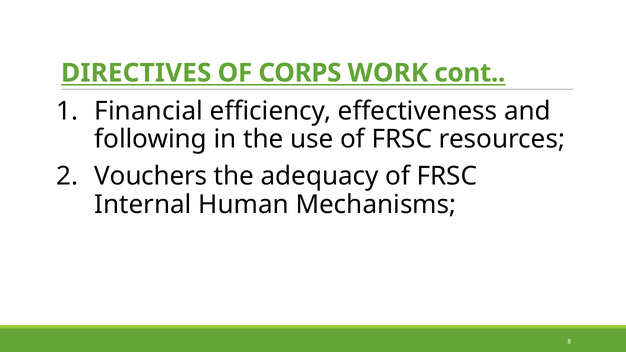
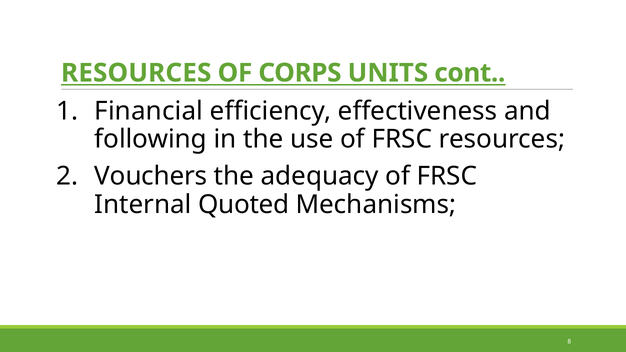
DIRECTIVES at (136, 73): DIRECTIVES -> RESOURCES
WORK: WORK -> UNITS
Human: Human -> Quoted
